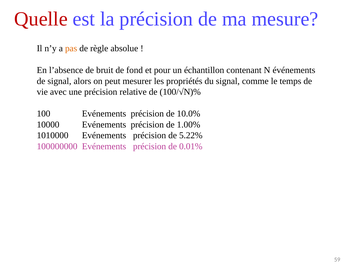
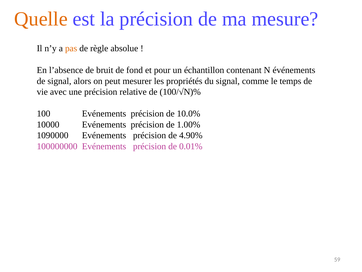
Quelle colour: red -> orange
1010000: 1010000 -> 1090000
5.22%: 5.22% -> 4.90%
